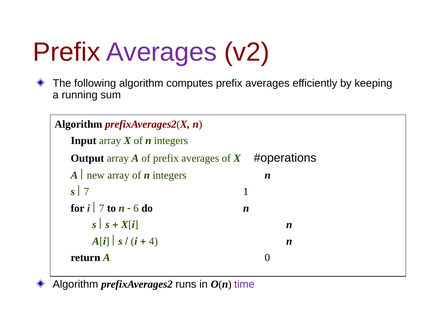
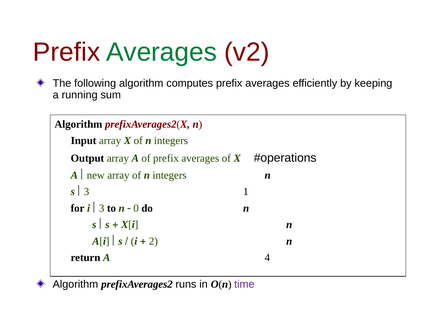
Averages at (161, 52) colour: purple -> green
7 at (86, 192): 7 -> 3
7 at (102, 208): 7 -> 3
6: 6 -> 0
4: 4 -> 2
0: 0 -> 4
